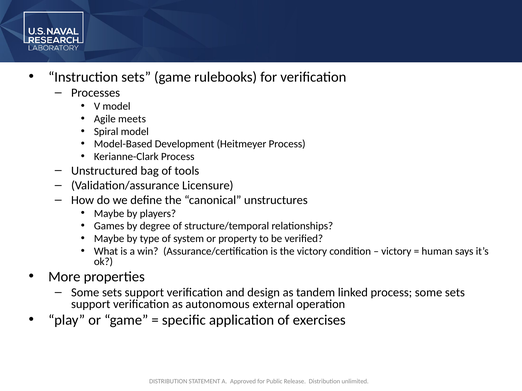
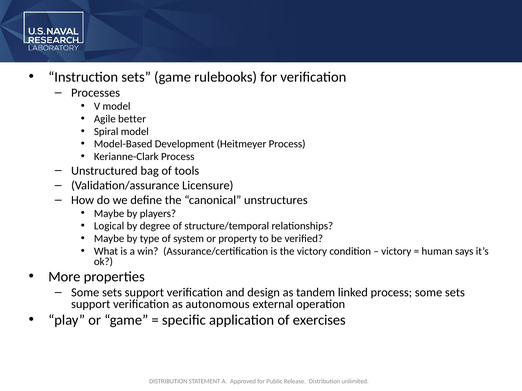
meets: meets -> better
Games: Games -> Logical
